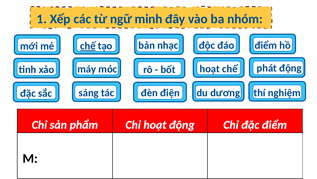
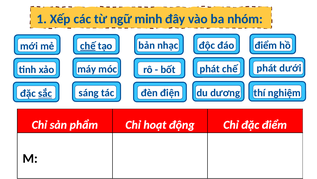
bốt hoạt: hoạt -> phát
phát động: động -> dưới
sắc underline: none -> present
